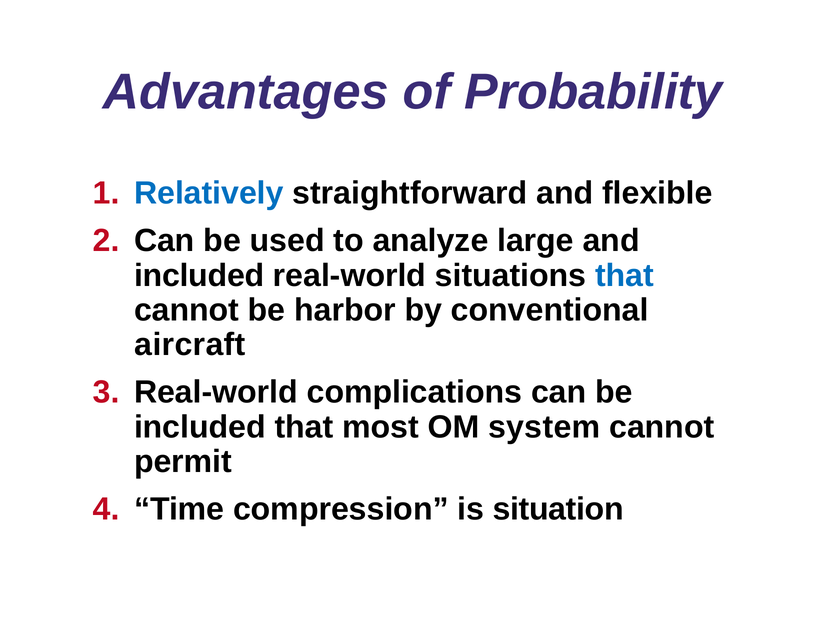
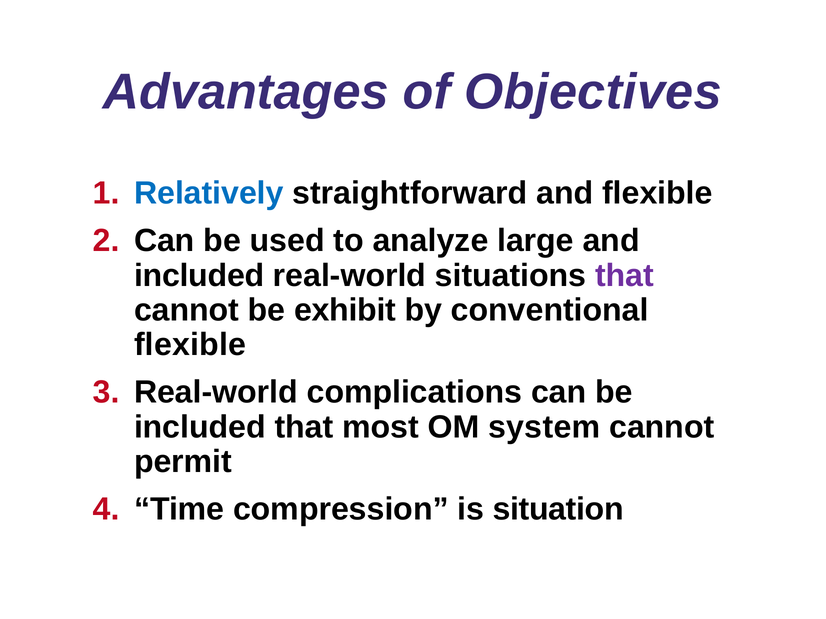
Probability: Probability -> Objectives
that at (624, 276) colour: blue -> purple
harbor: harbor -> exhibit
aircraft at (190, 345): aircraft -> flexible
